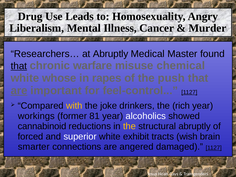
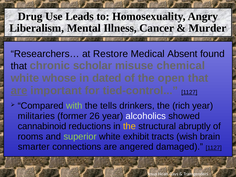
at Abruptly: Abruptly -> Restore
Master: Master -> Absent
that at (19, 66) underline: present -> none
warfare: warfare -> scholar
rapes: rapes -> dated
push: push -> open
feel-control: feel-control -> tied-control
with colour: yellow -> light green
joke: joke -> tells
workings: workings -> militaries
81: 81 -> 26
forced: forced -> rooms
superior colour: white -> light green
